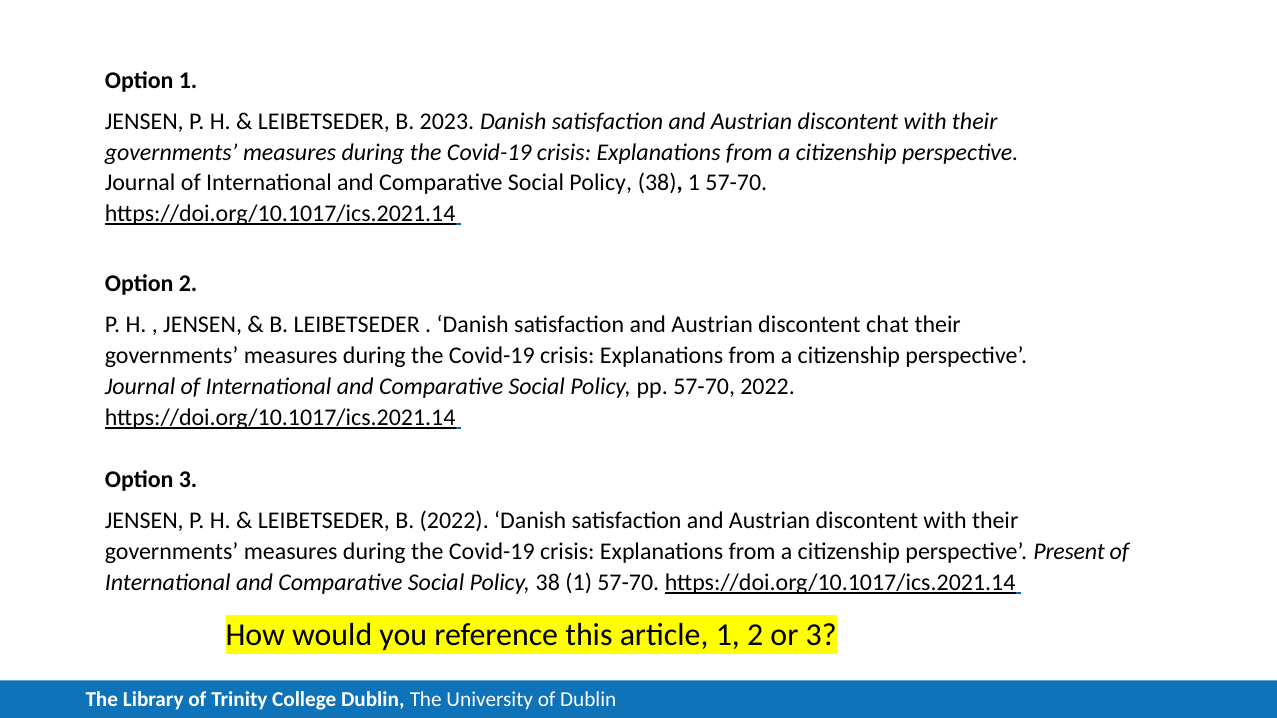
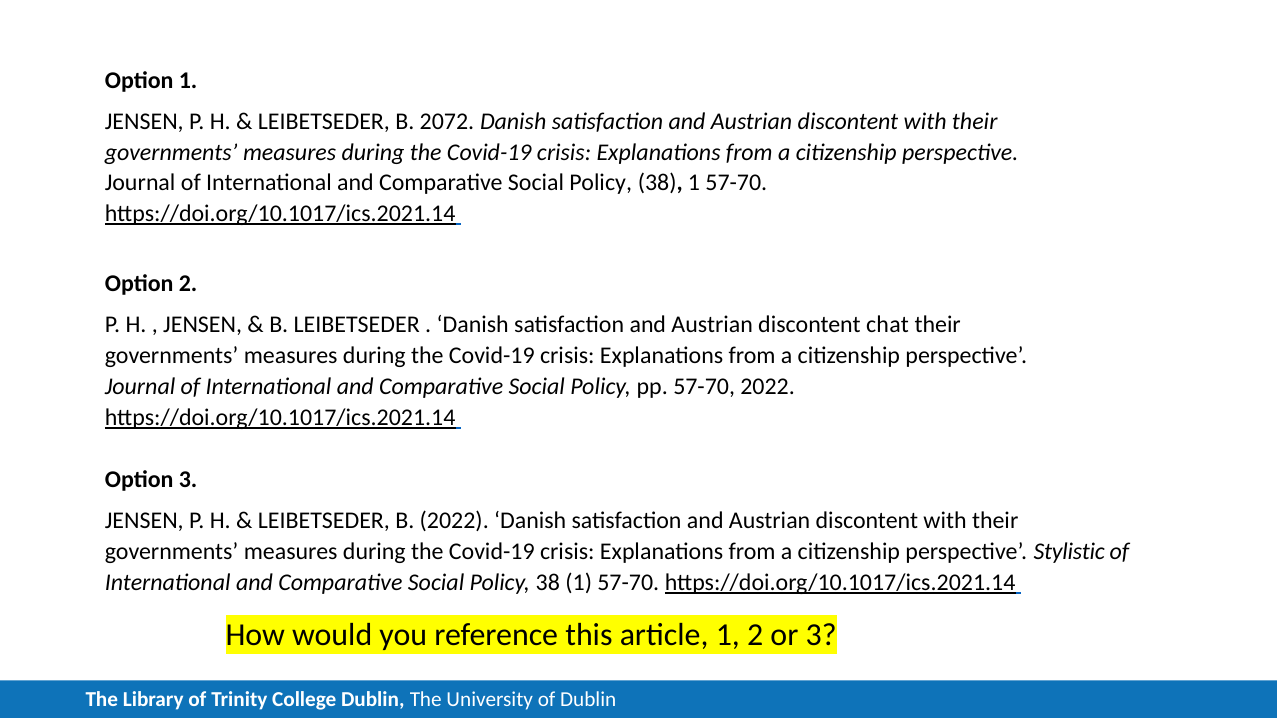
2023: 2023 -> 2072
Present: Present -> Stylistic
